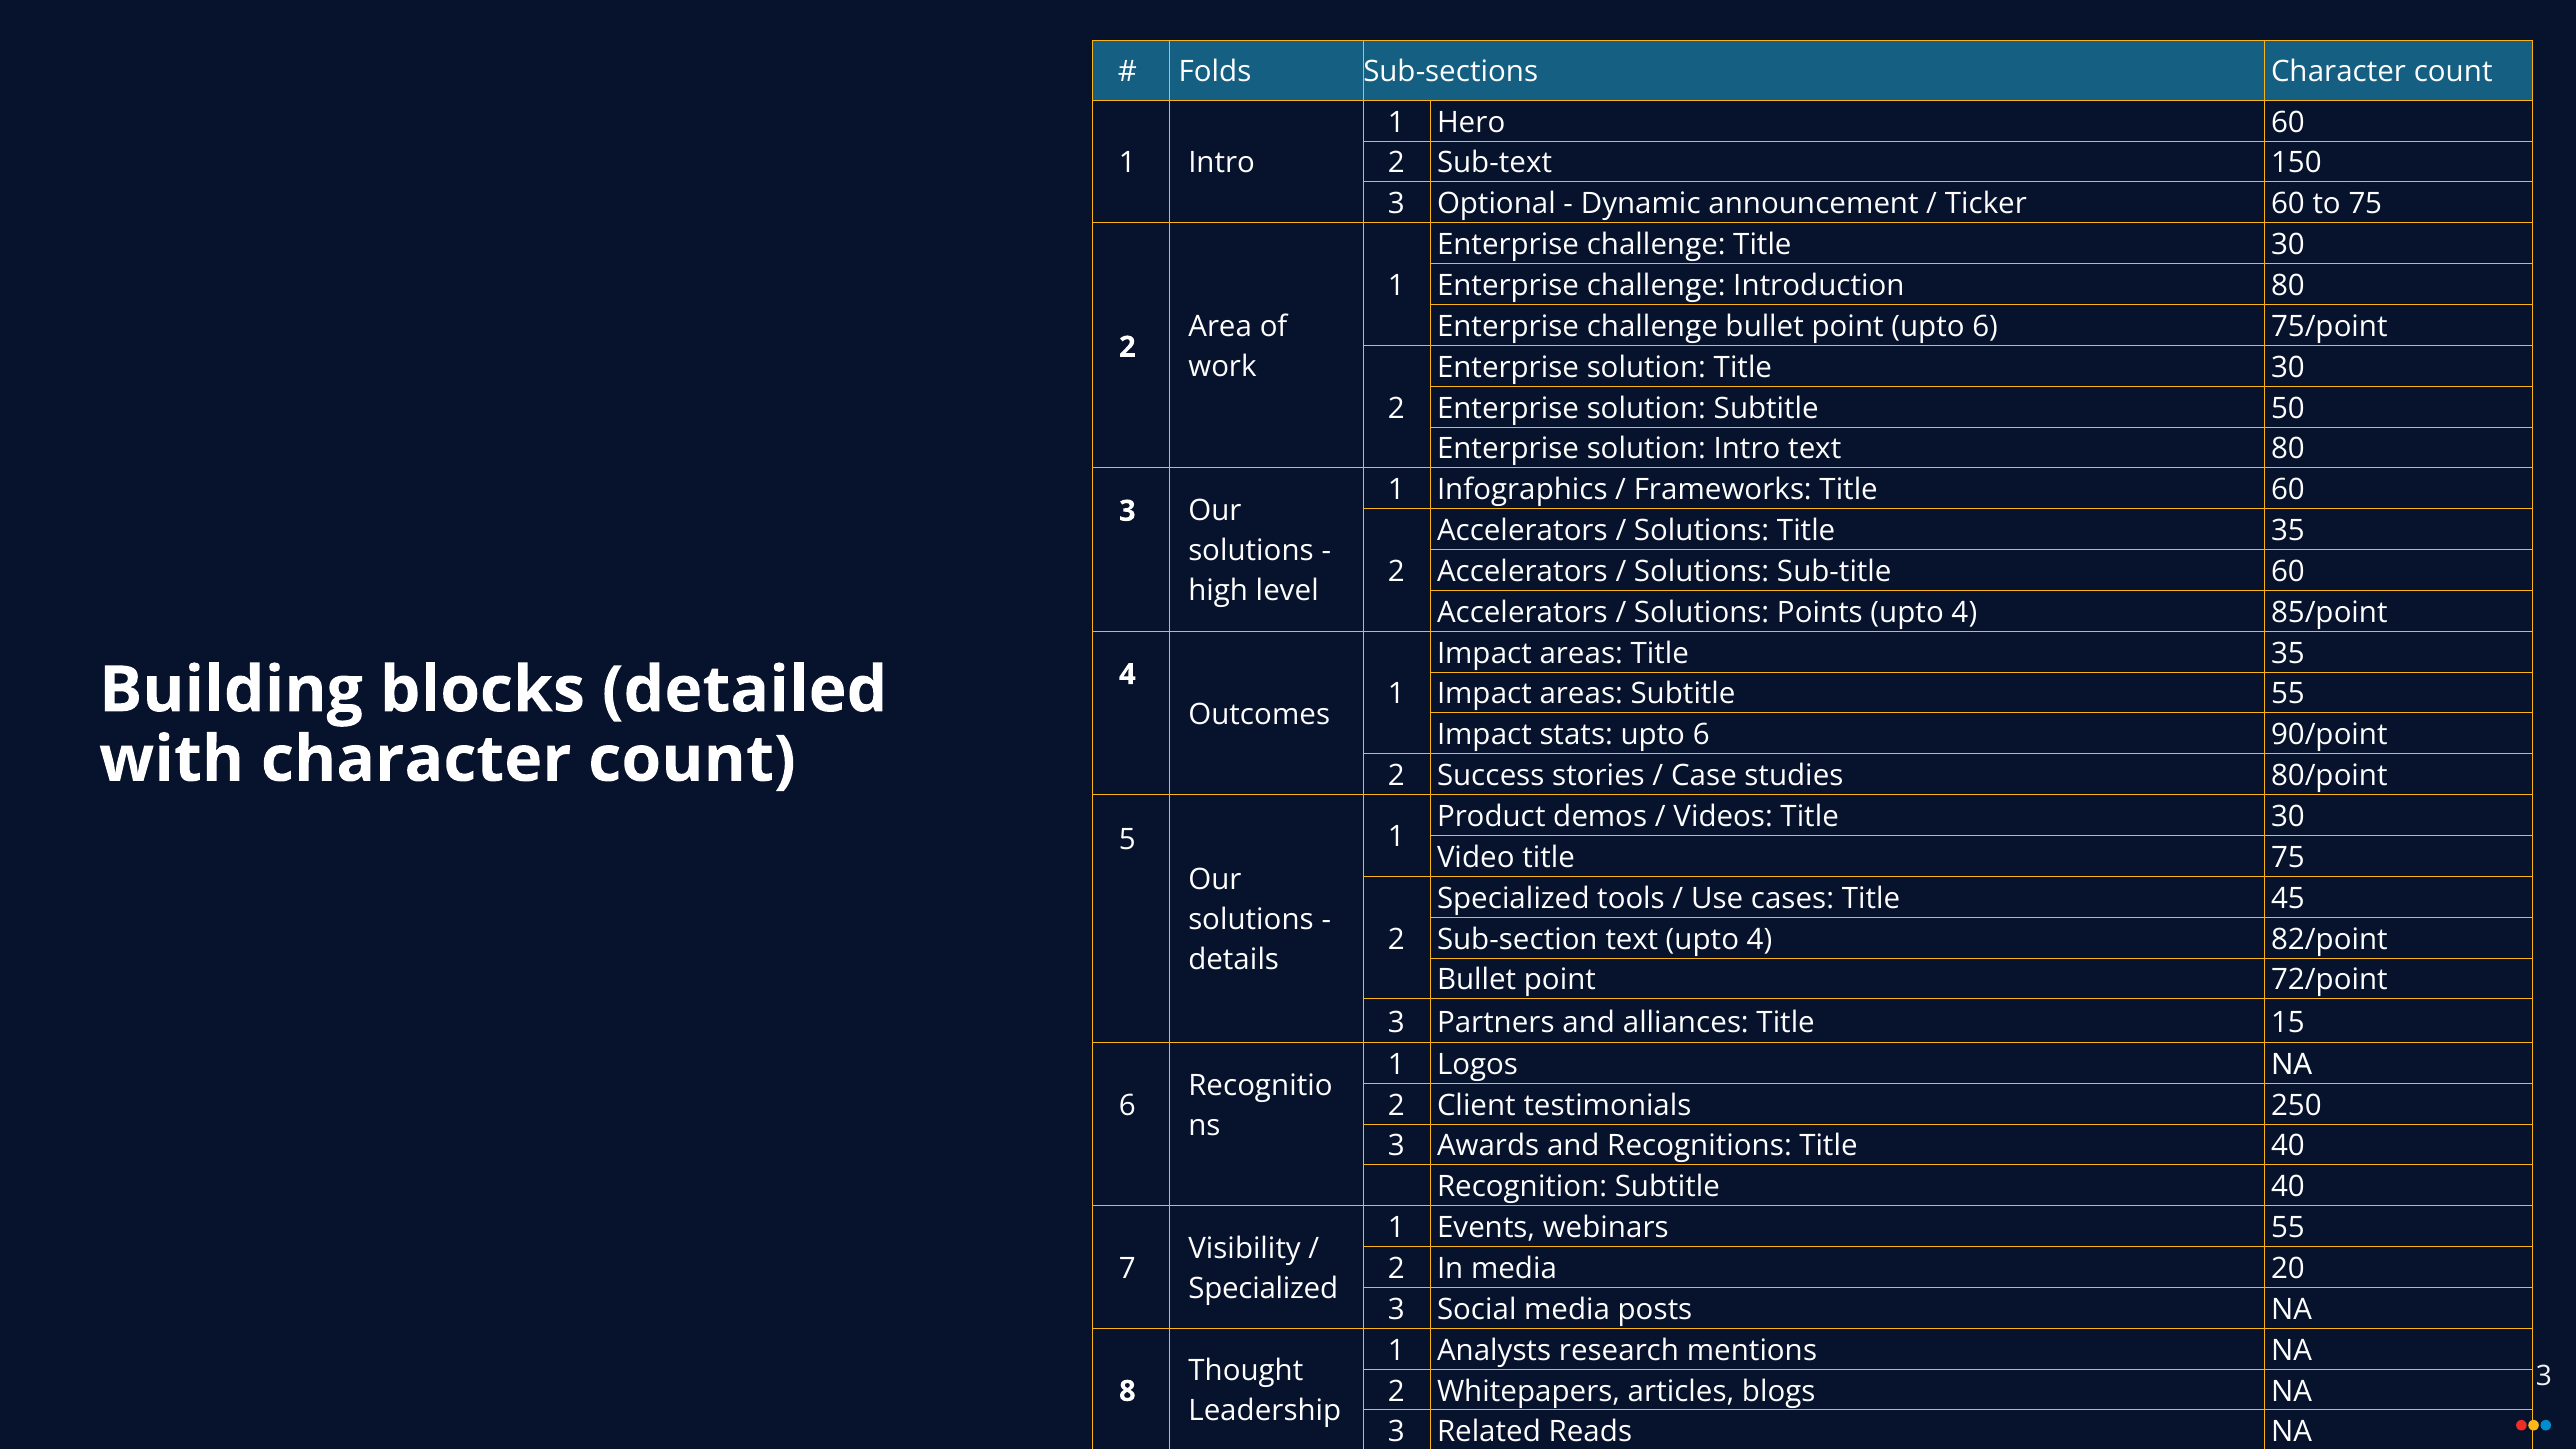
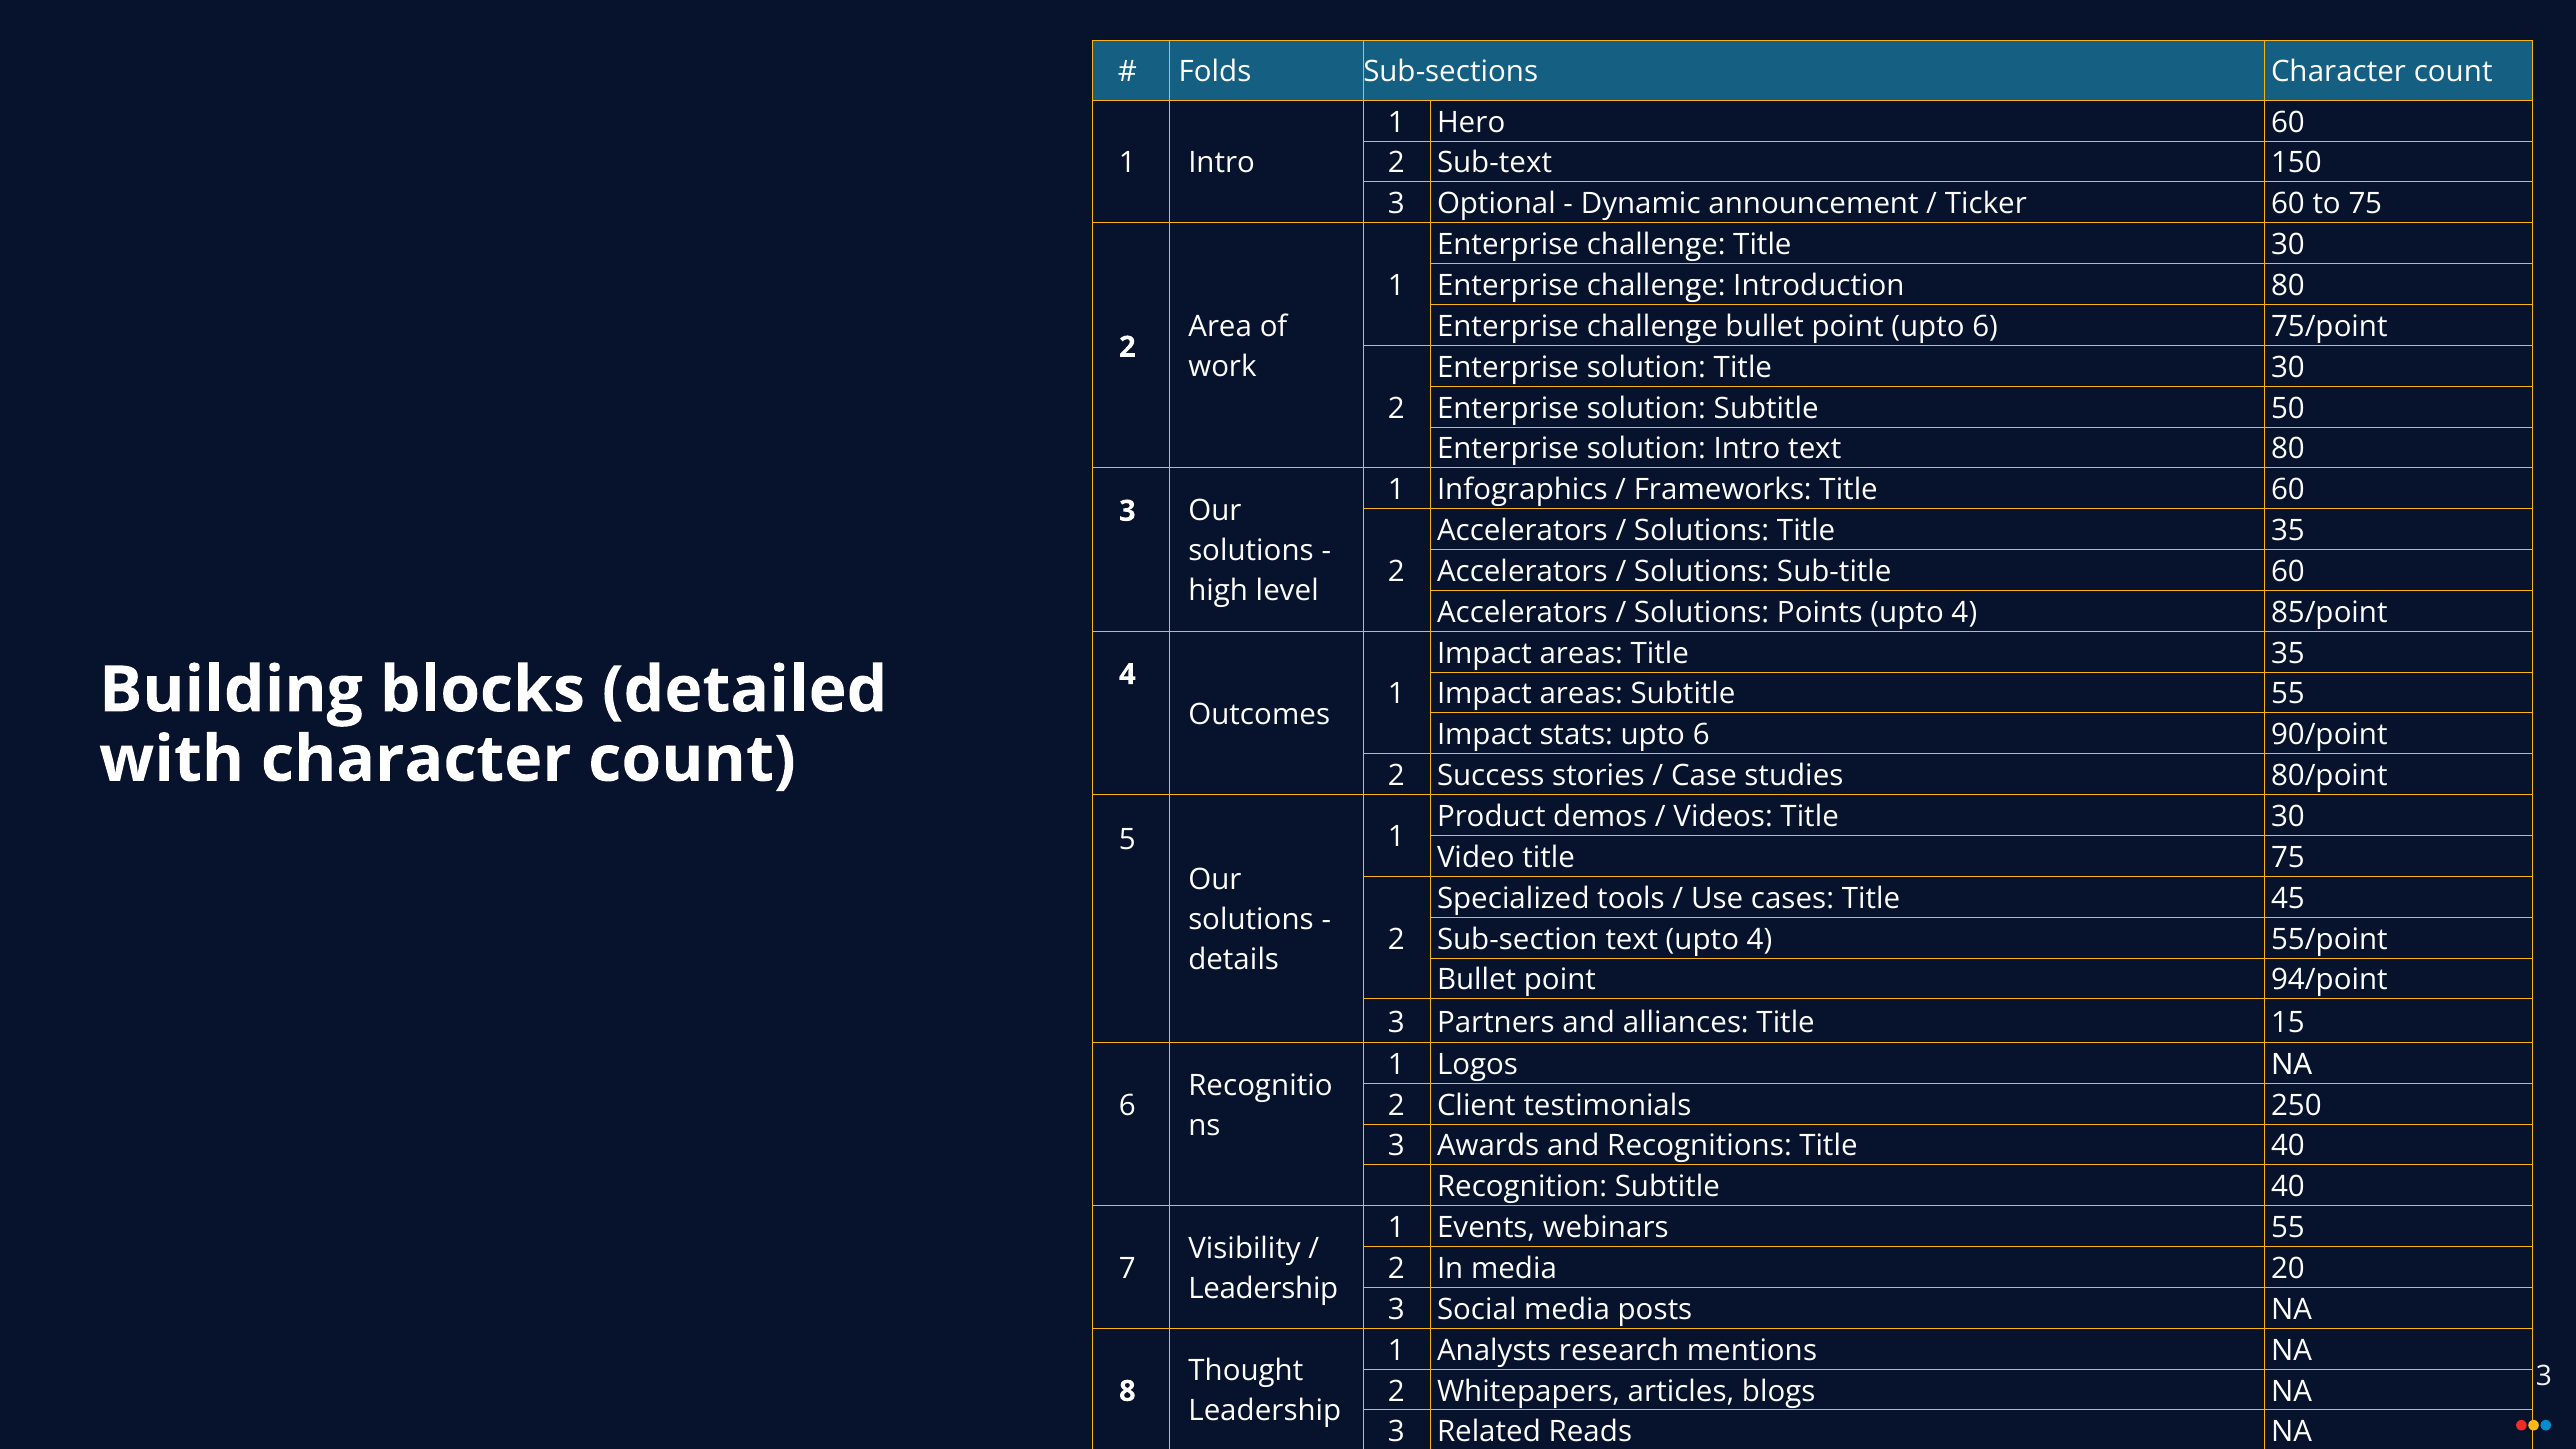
82/point: 82/point -> 55/point
72/point: 72/point -> 94/point
Specialized at (1263, 1289): Specialized -> Leadership
